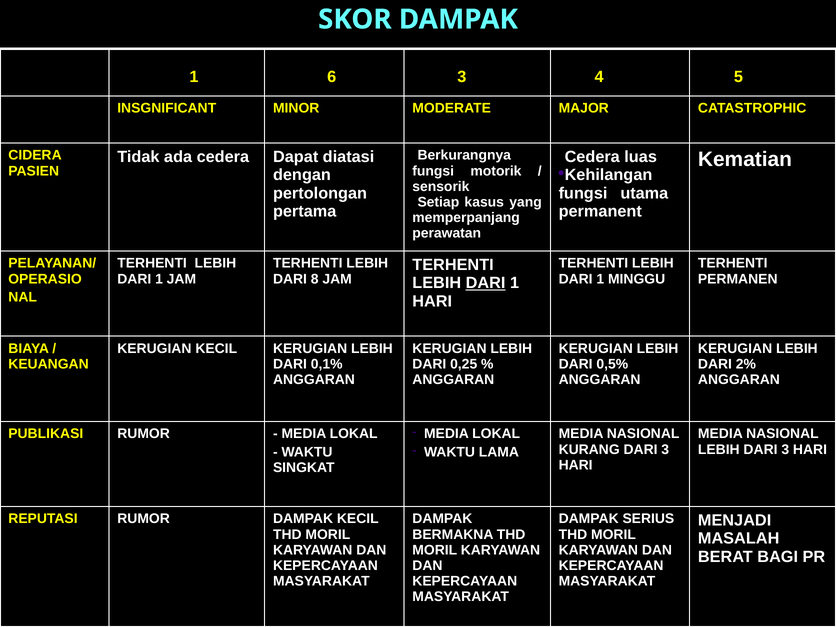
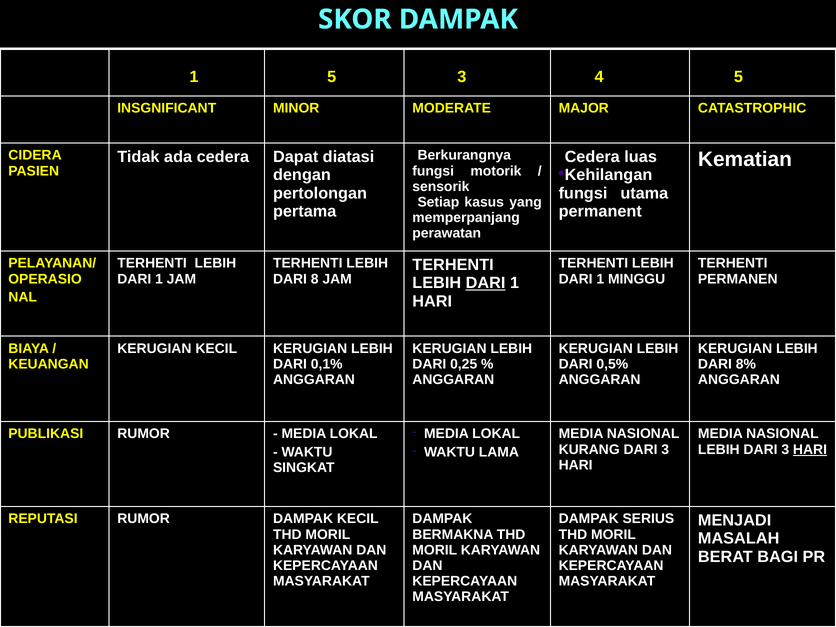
1 6: 6 -> 5
2%: 2% -> 8%
HARI at (810, 449) underline: none -> present
